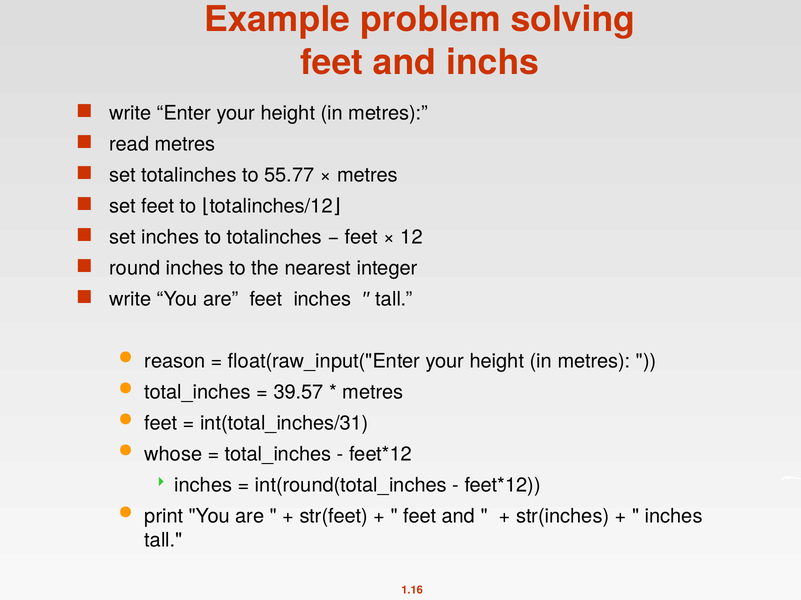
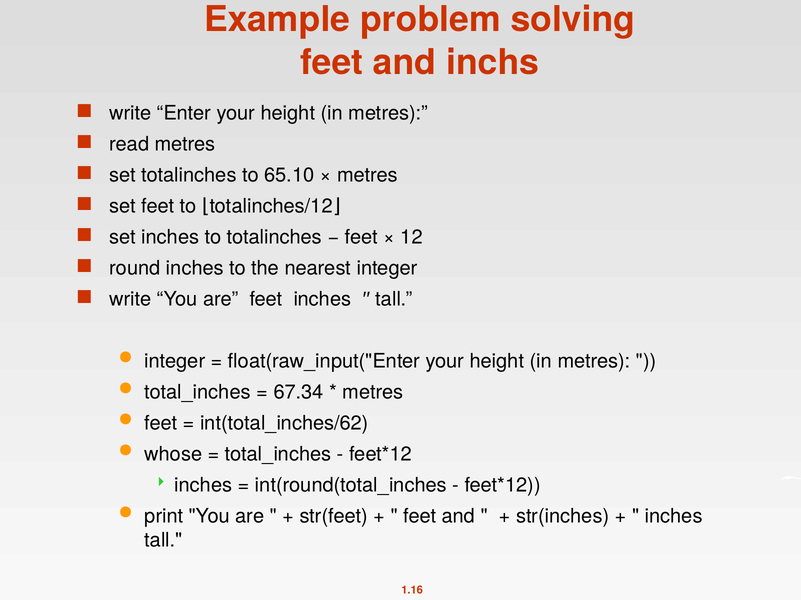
55.77: 55.77 -> 65.10
reason at (175, 361): reason -> integer
39.57: 39.57 -> 67.34
int(total_inches/31: int(total_inches/31 -> int(total_inches/62
